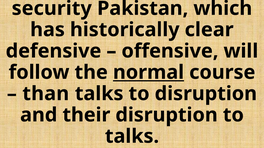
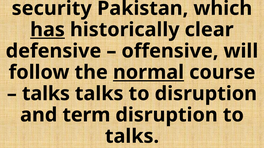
has underline: none -> present
than at (46, 94): than -> talks
their: their -> term
